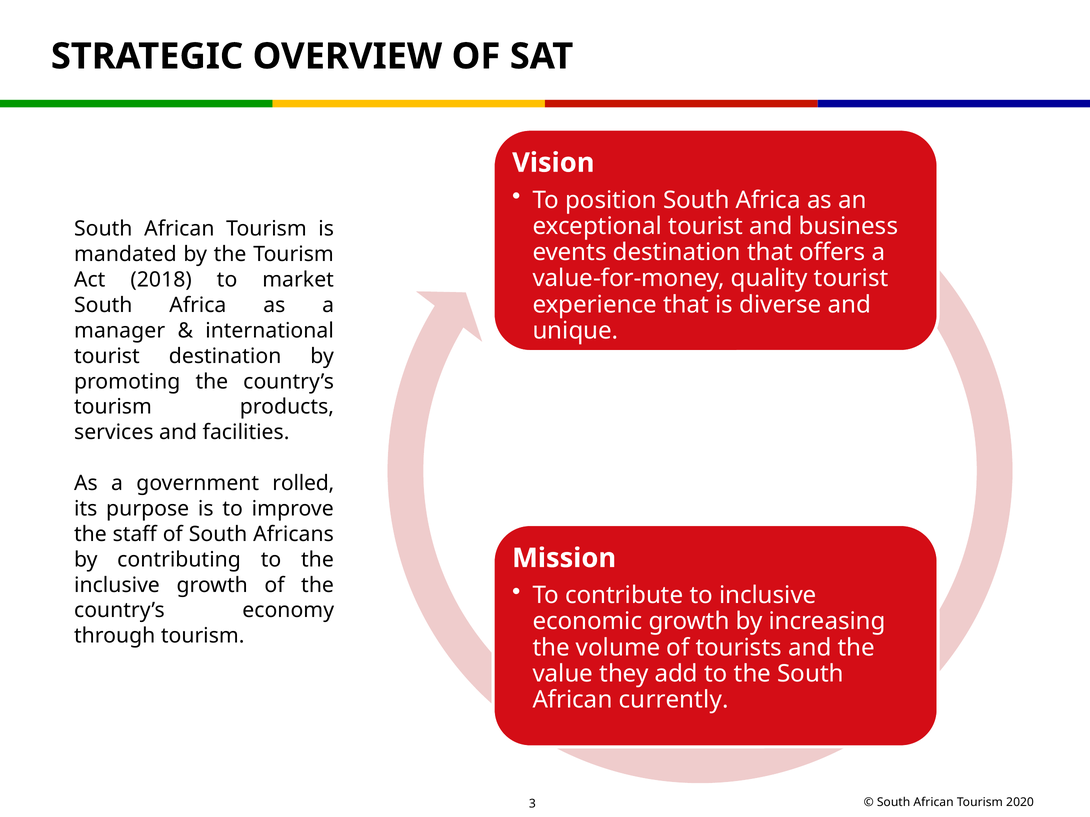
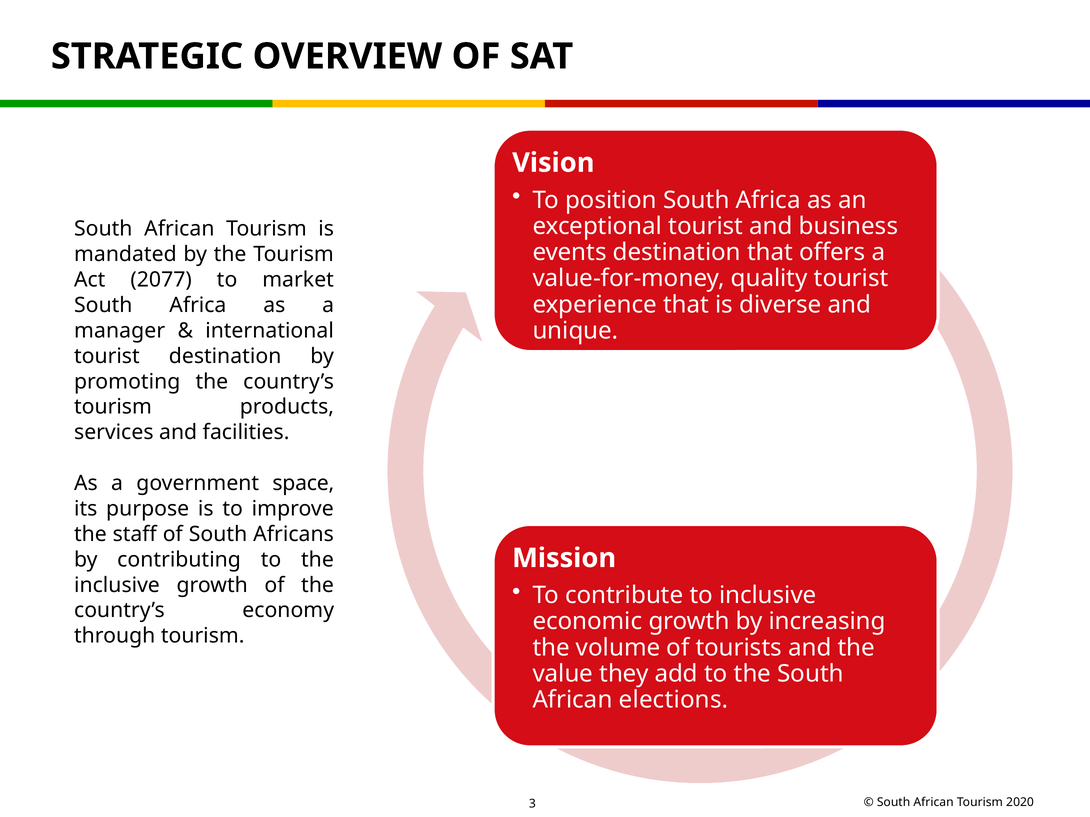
2018: 2018 -> 2077
rolled: rolled -> space
currently: currently -> elections
